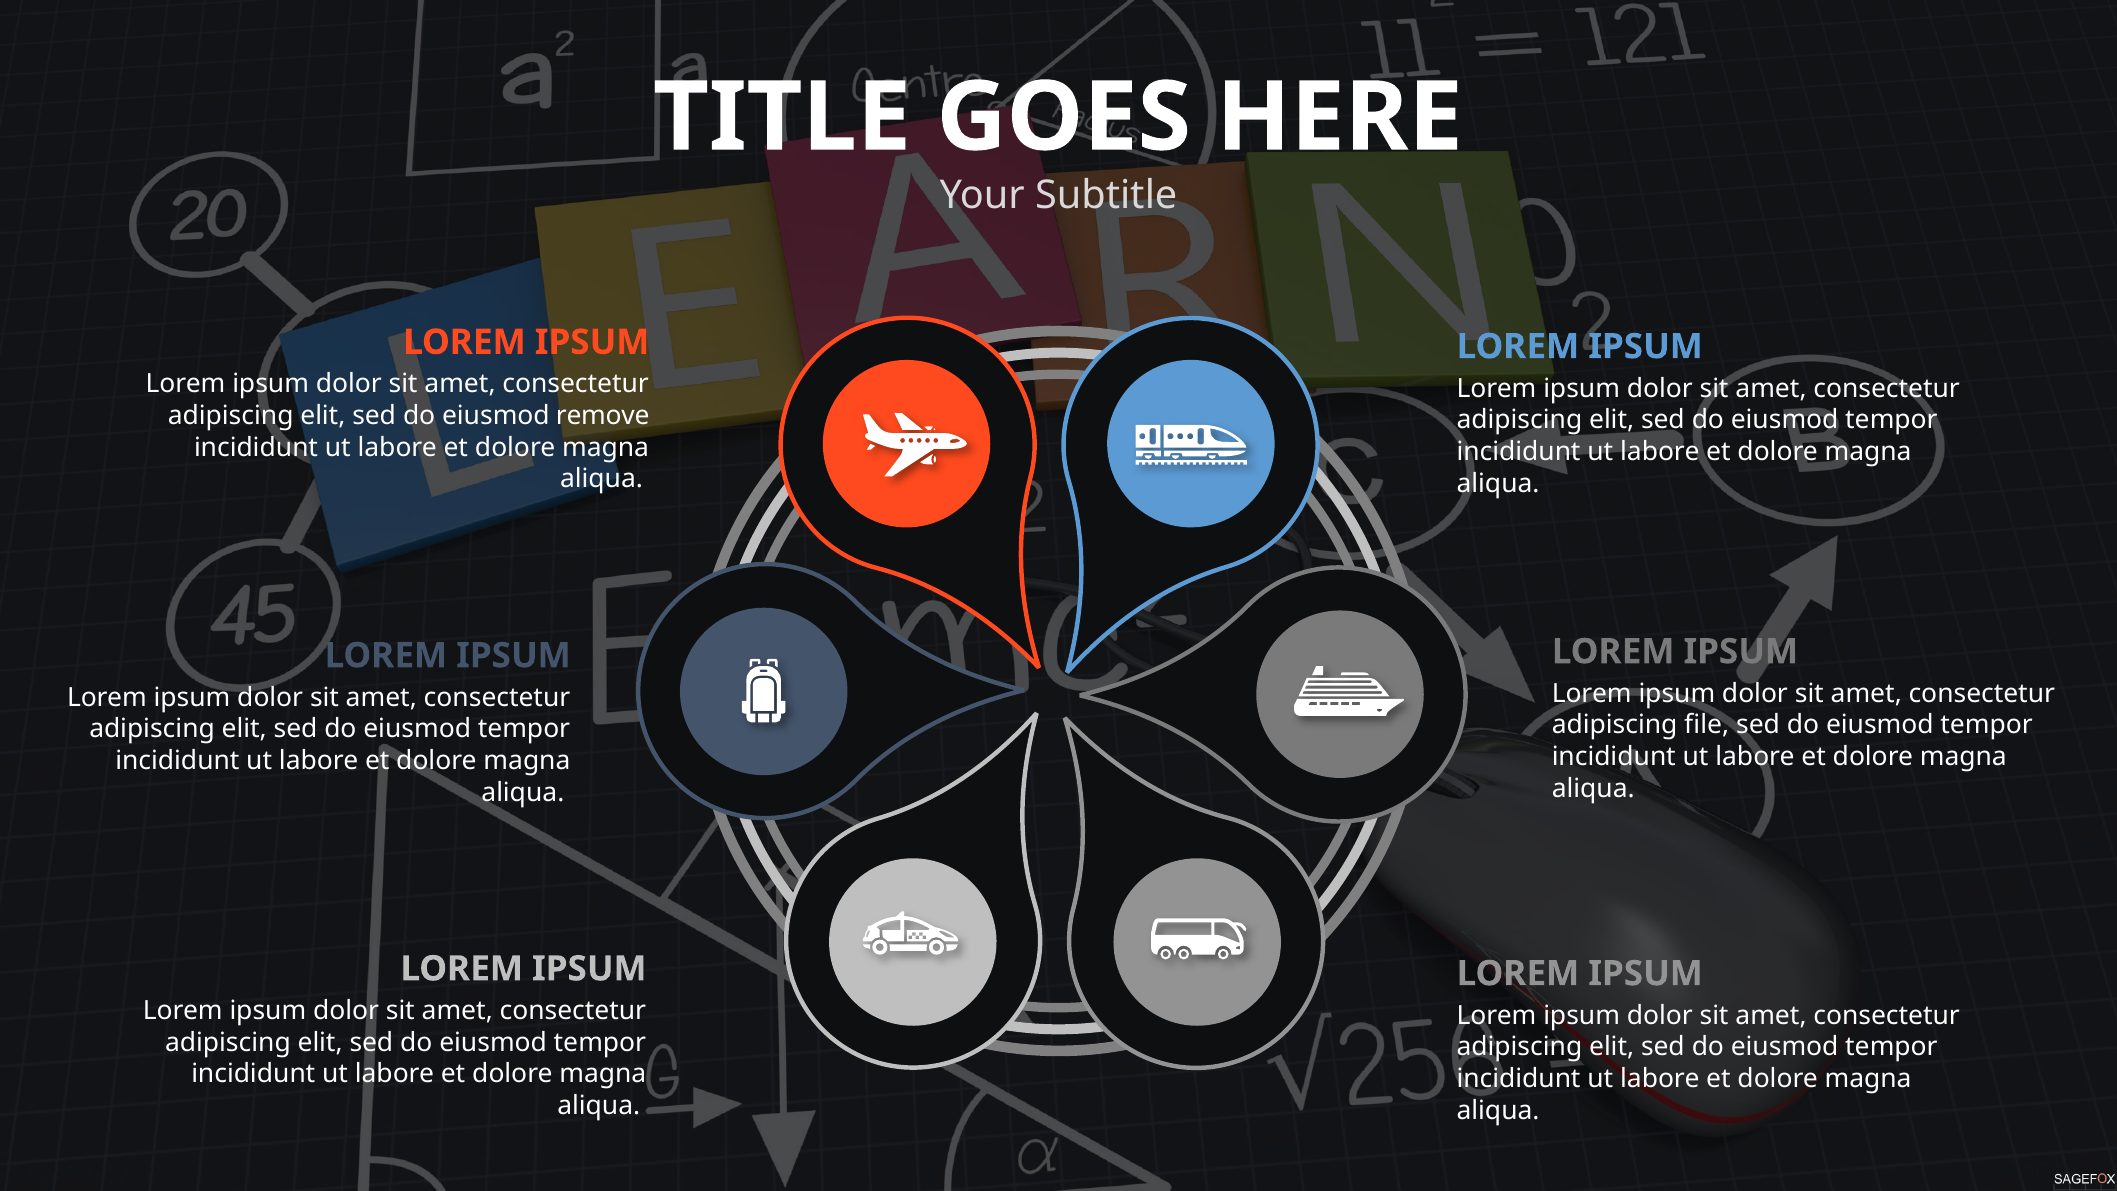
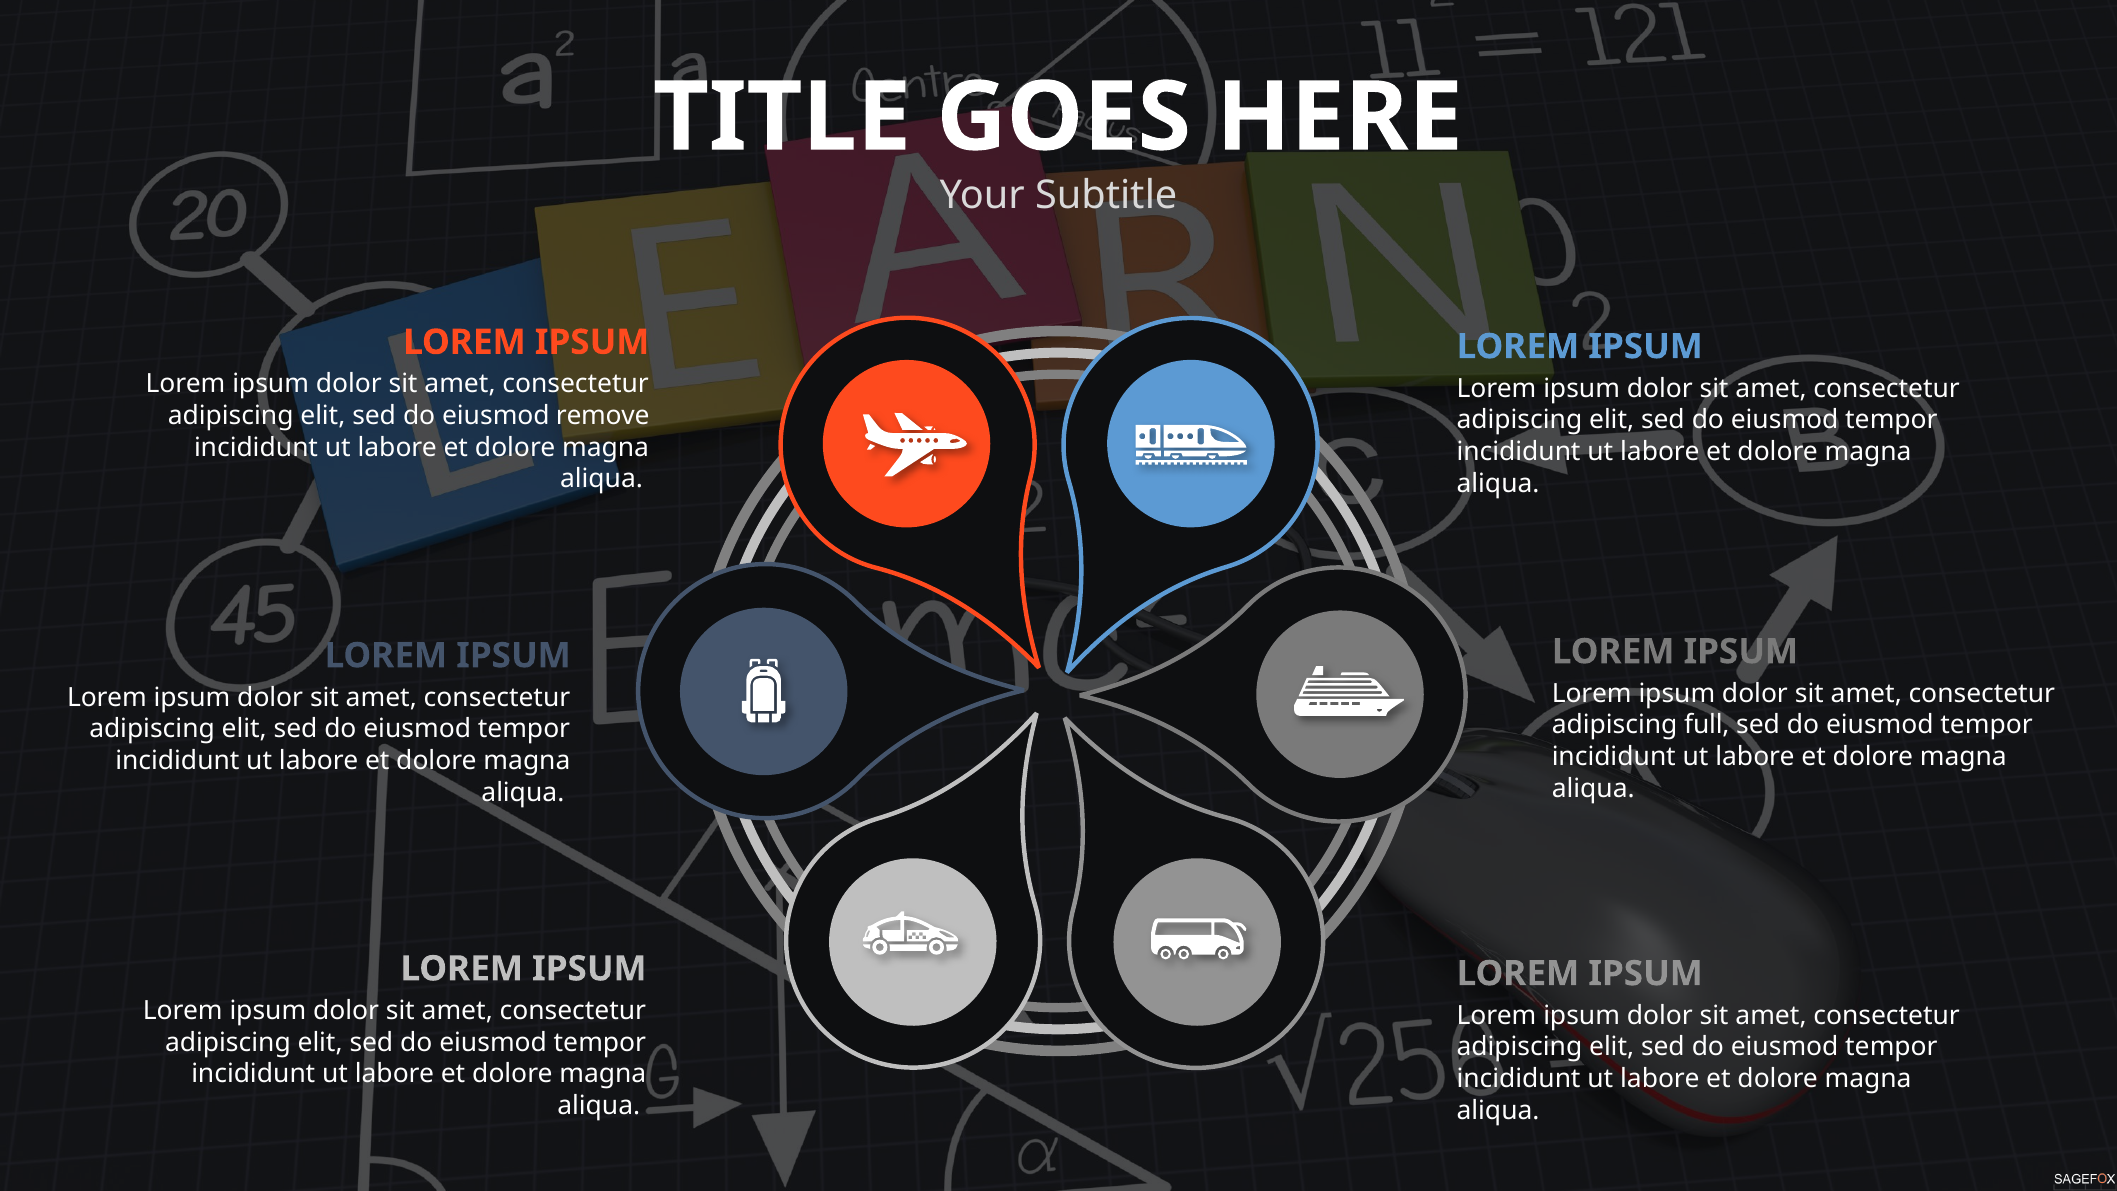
file: file -> full
